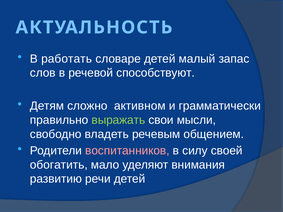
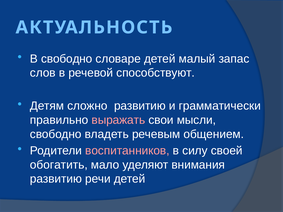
В работать: работать -> свободно
сложно активном: активном -> развитию
выражать colour: light green -> pink
